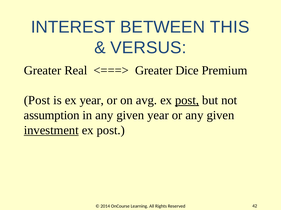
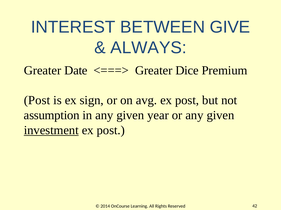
THIS: THIS -> GIVE
VERSUS: VERSUS -> ALWAYS
Real: Real -> Date
ex year: year -> sign
post at (187, 101) underline: present -> none
